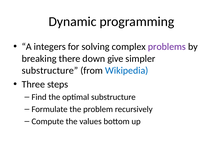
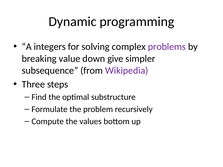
there: there -> value
substructure at (50, 71): substructure -> subsequence
Wikipedia colour: blue -> purple
